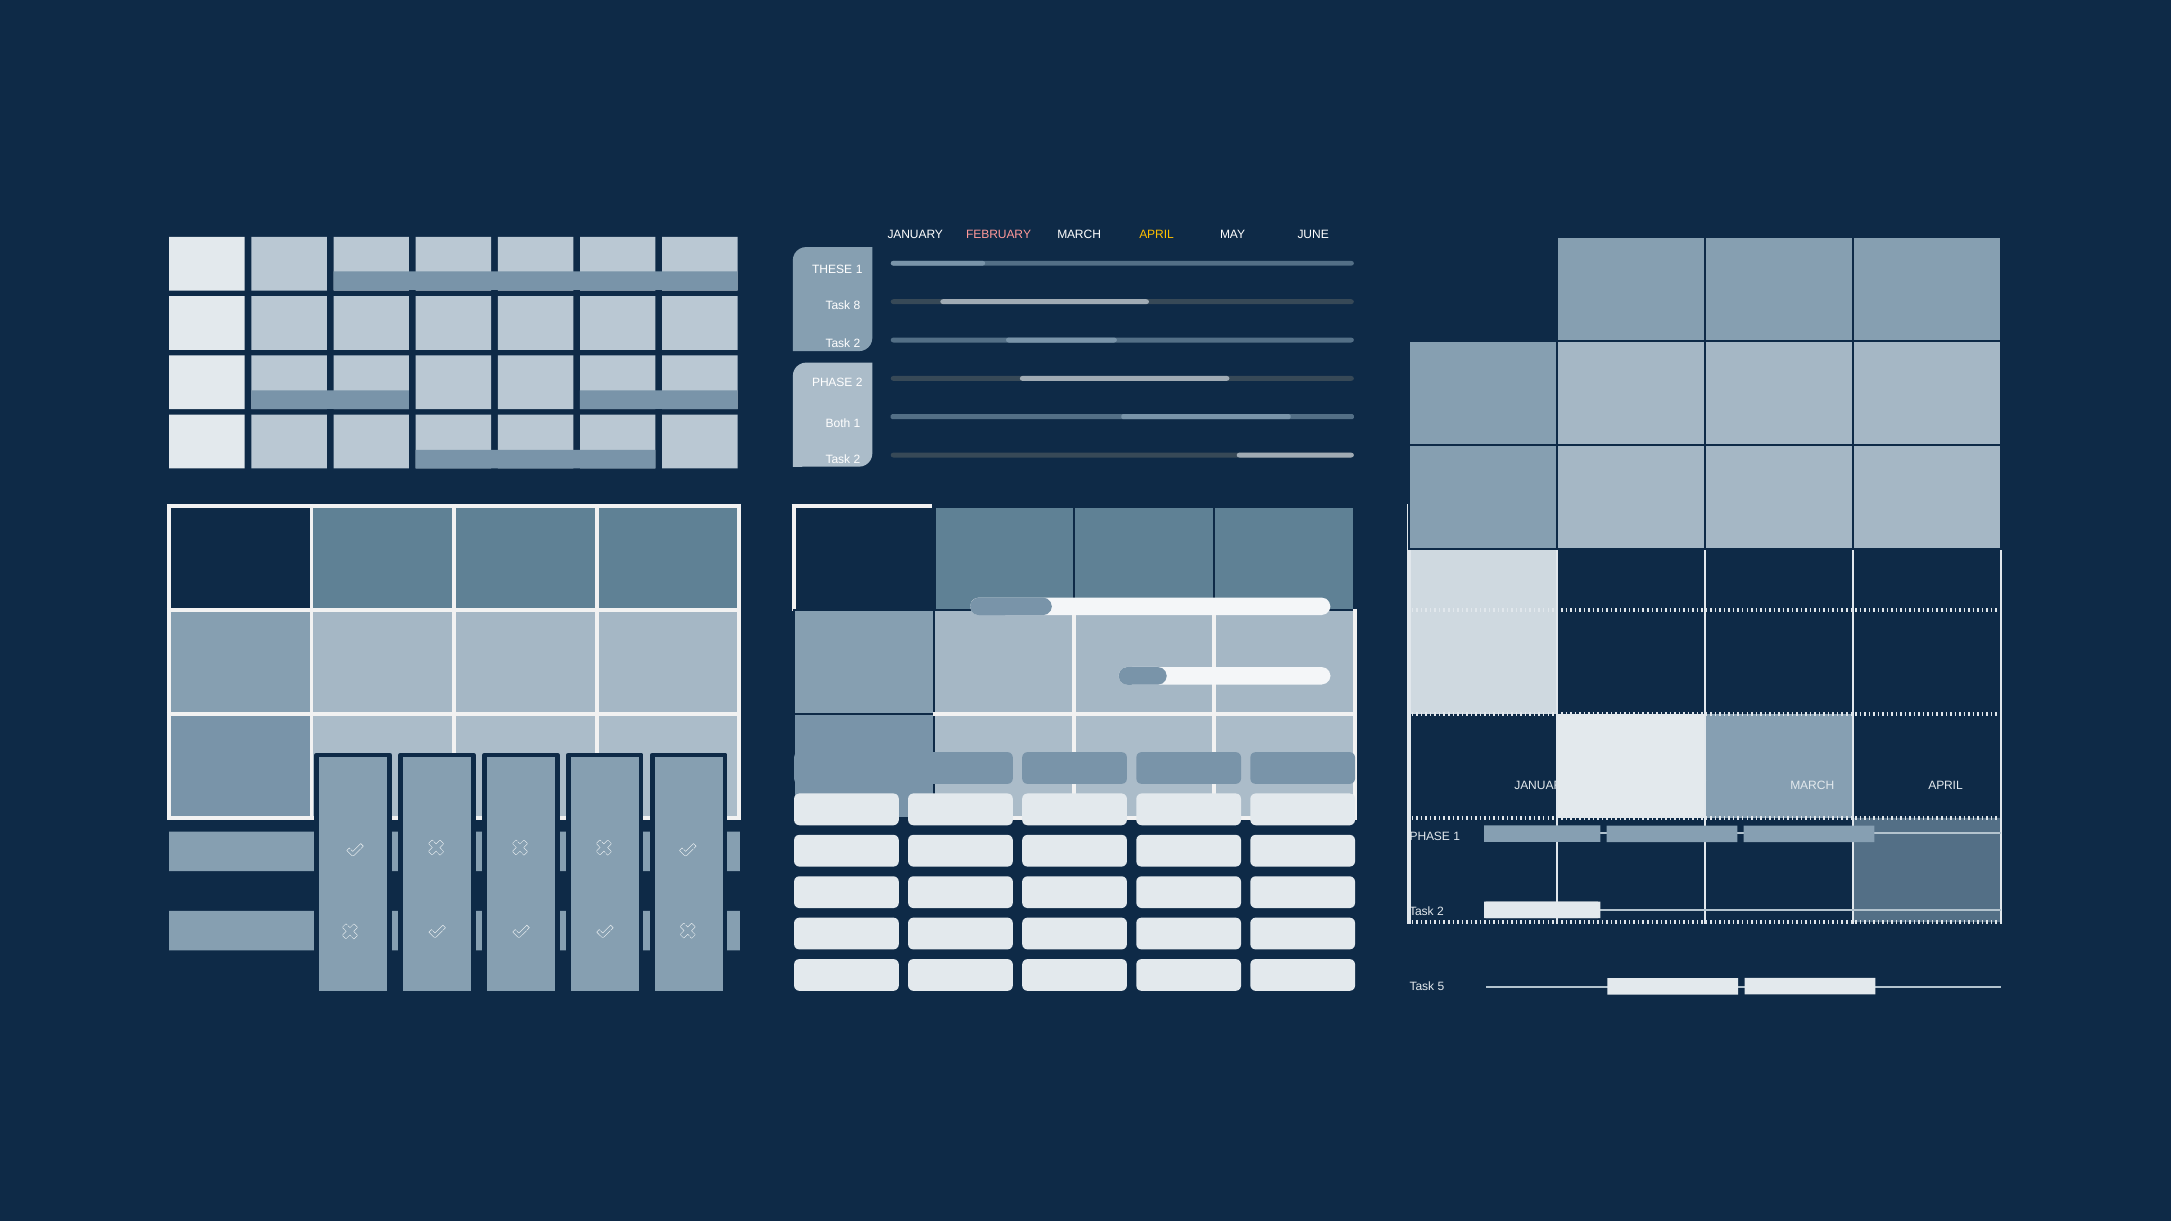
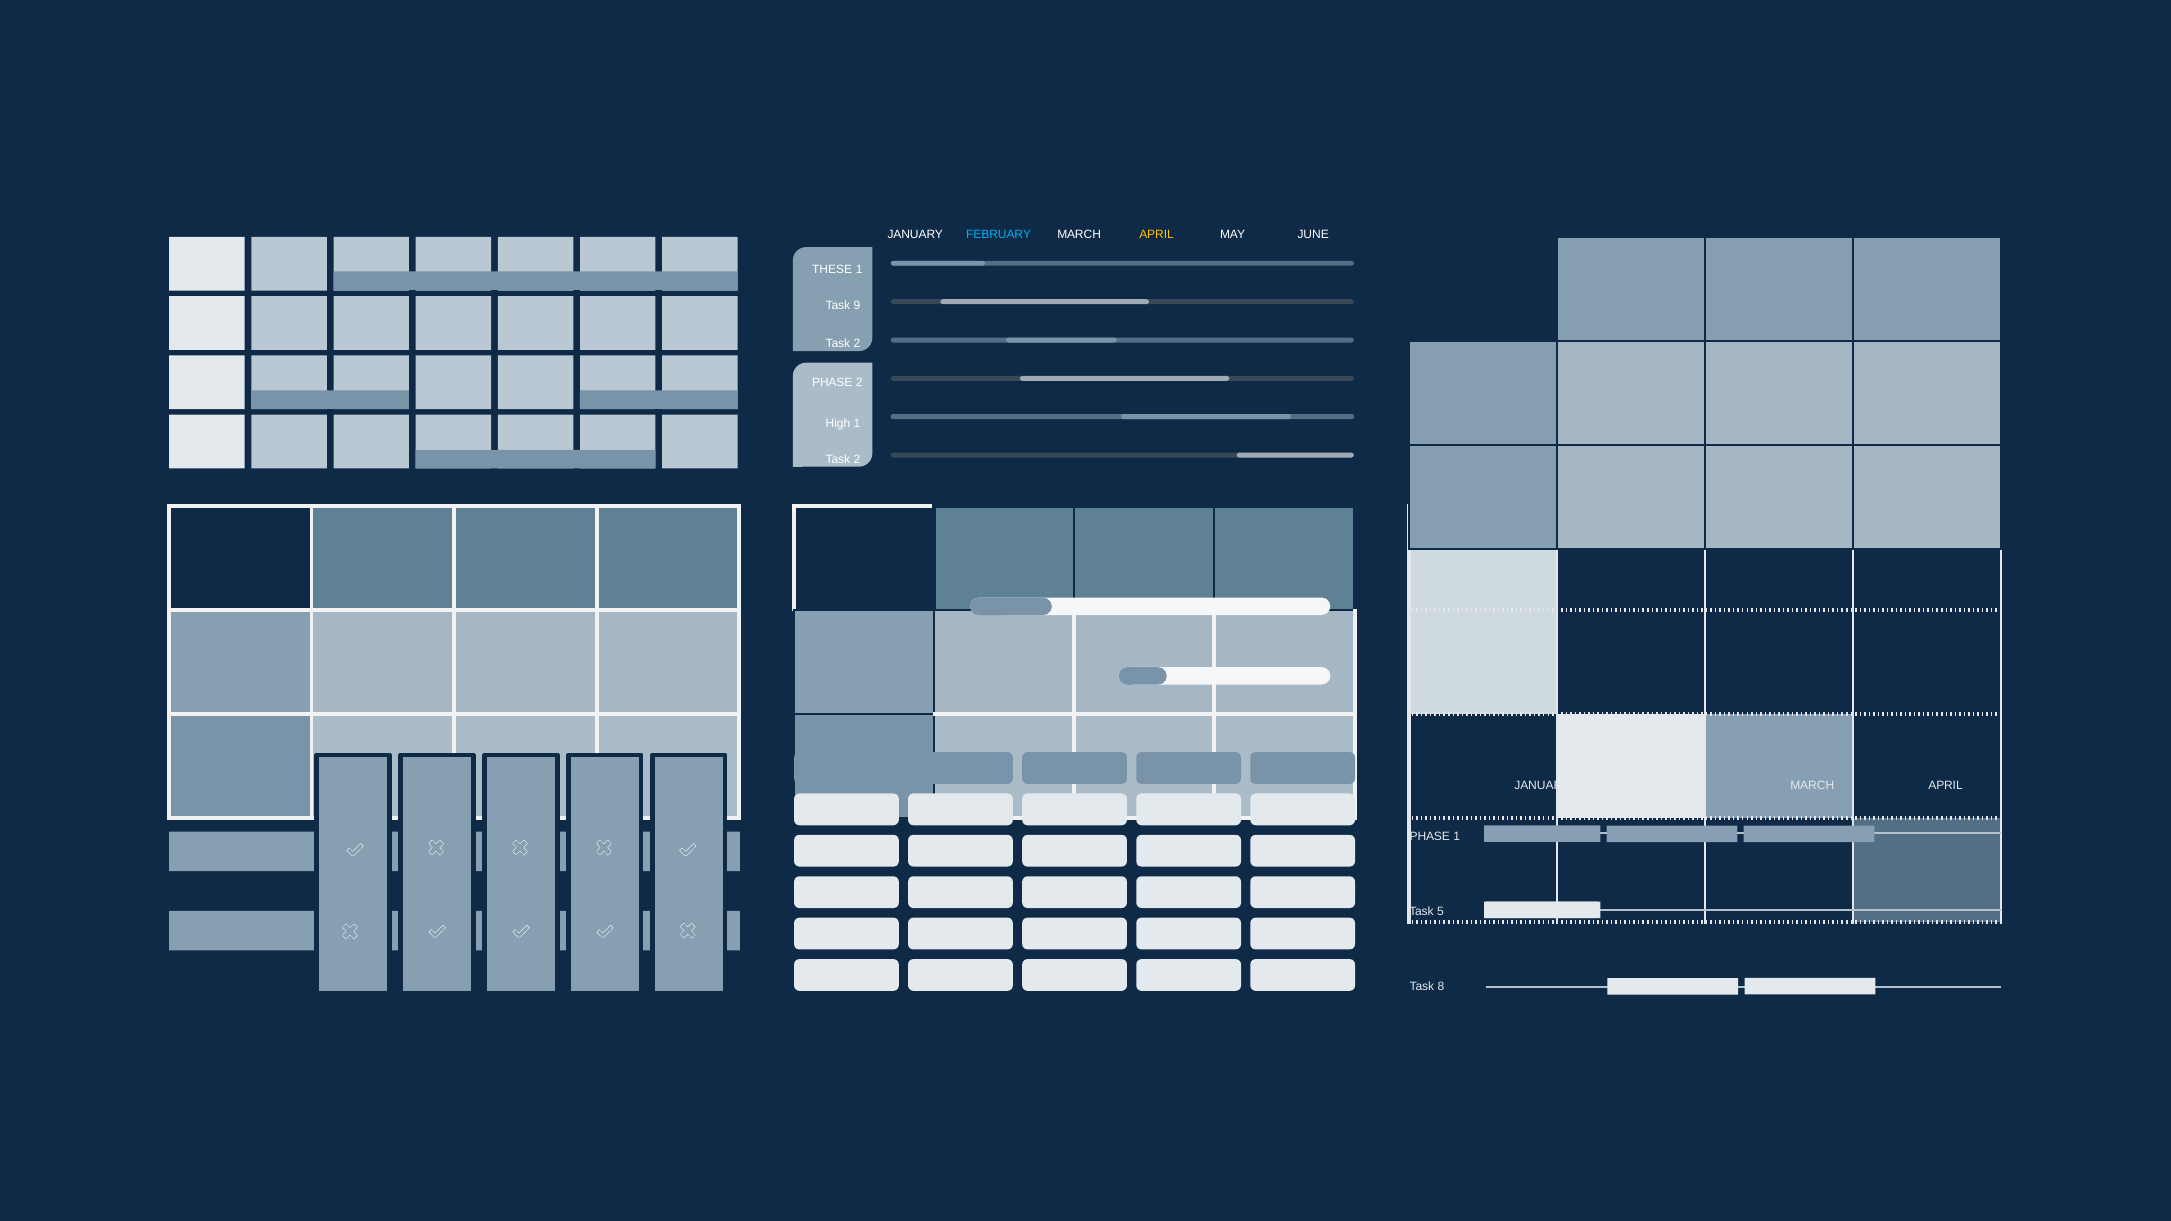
FEBRUARY at (999, 234) colour: pink -> light blue
8: 8 -> 9
Both: Both -> High
2 at (1440, 912): 2 -> 5
5: 5 -> 8
